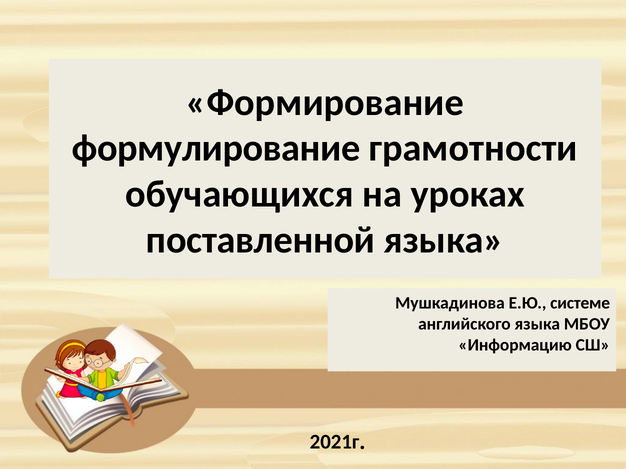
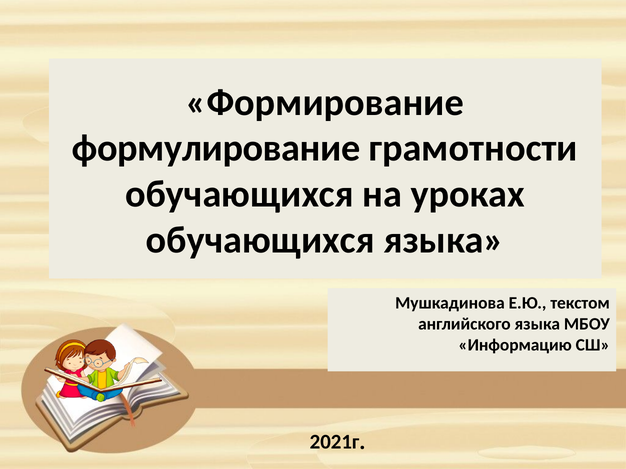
поставленной at (261, 240): поставленной -> обучающихся
системе: системе -> текстом
